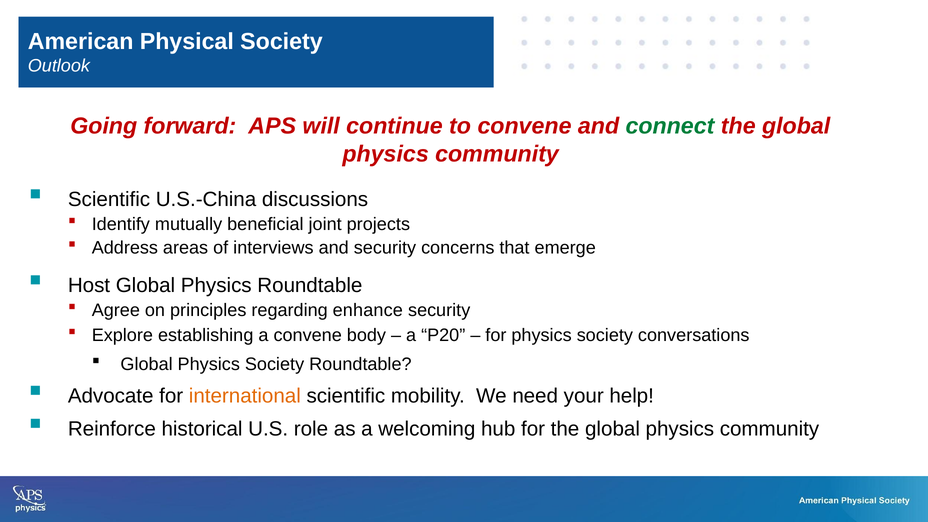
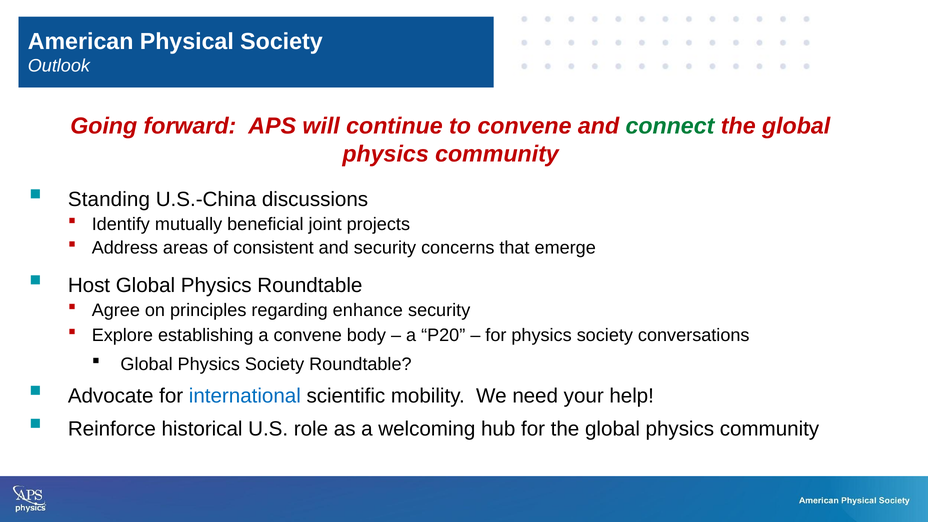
Scientific at (109, 199): Scientific -> Standing
interviews: interviews -> consistent
international colour: orange -> blue
